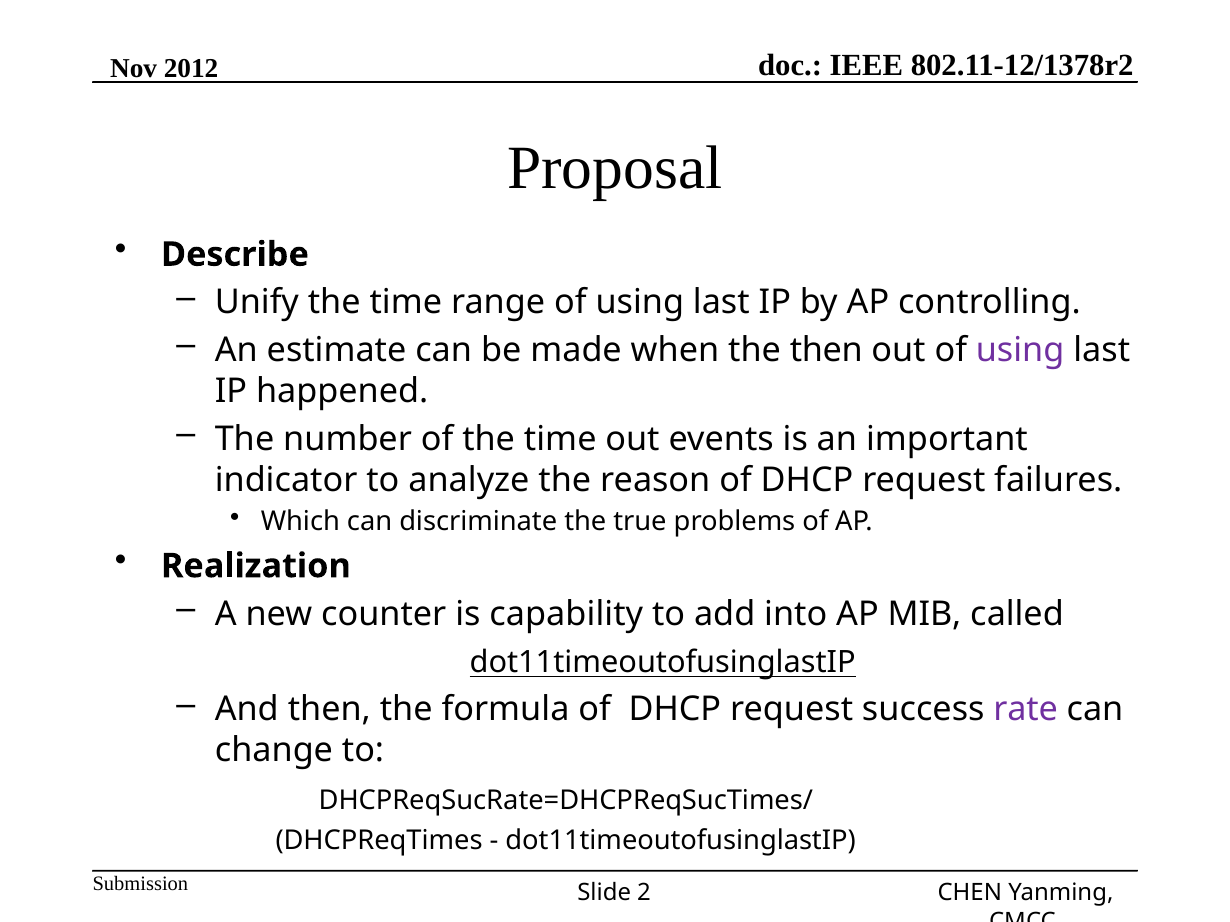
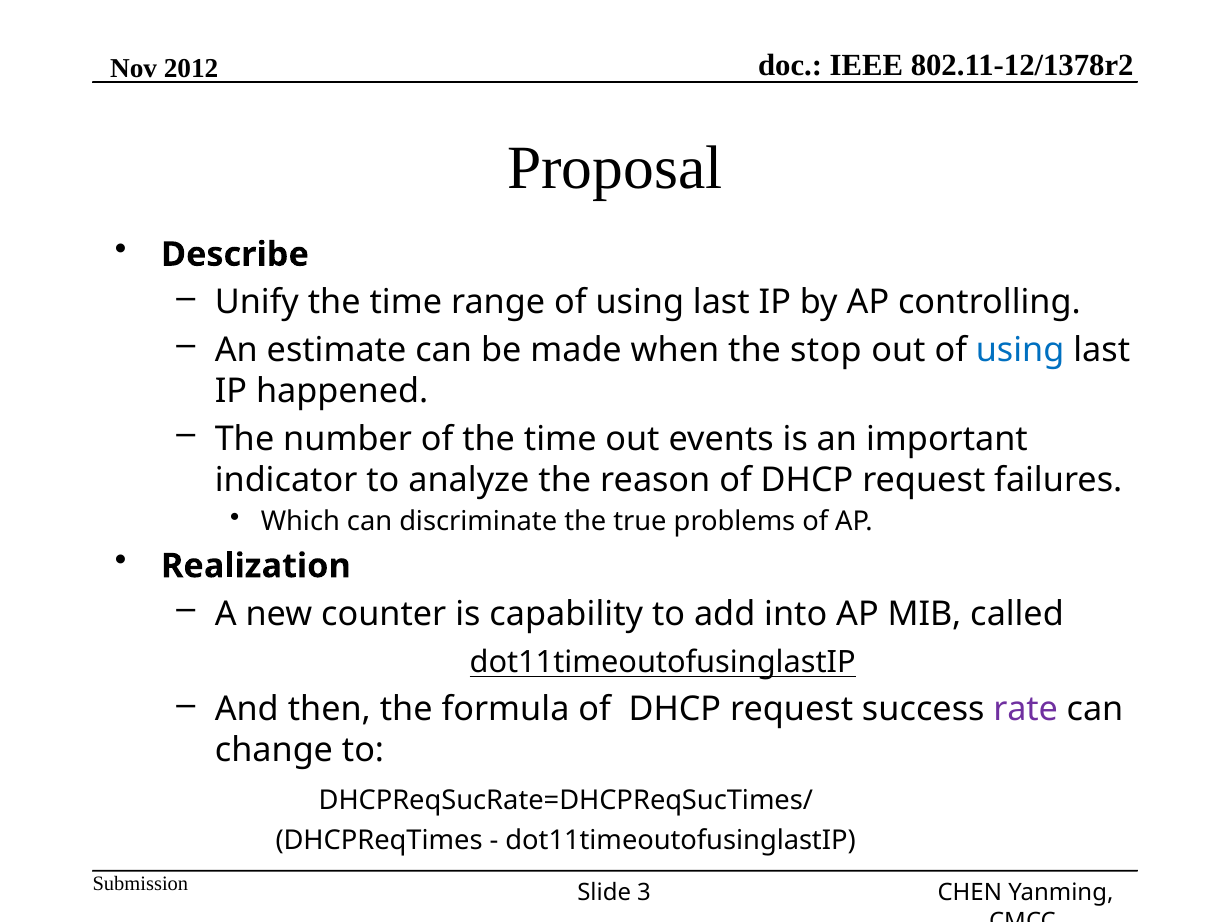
the then: then -> stop
using at (1020, 350) colour: purple -> blue
2: 2 -> 3
